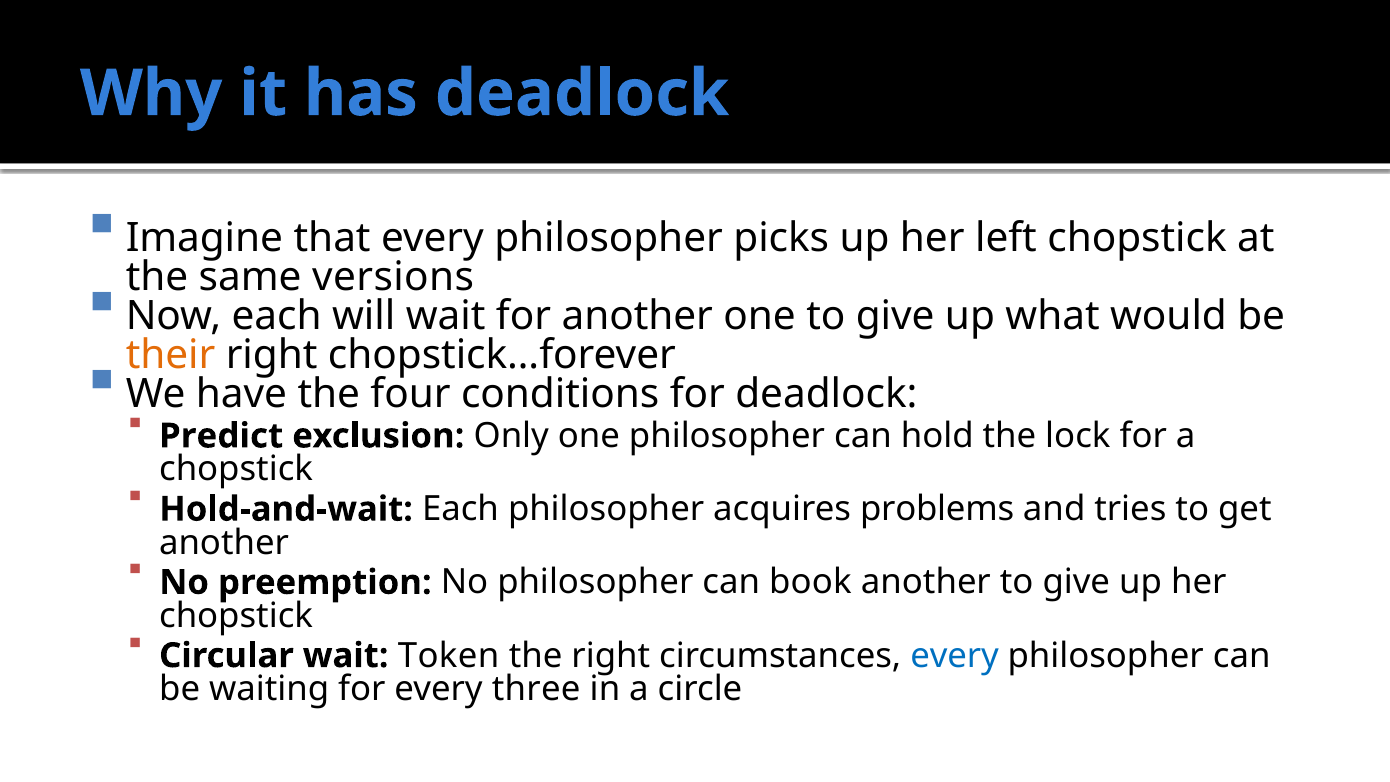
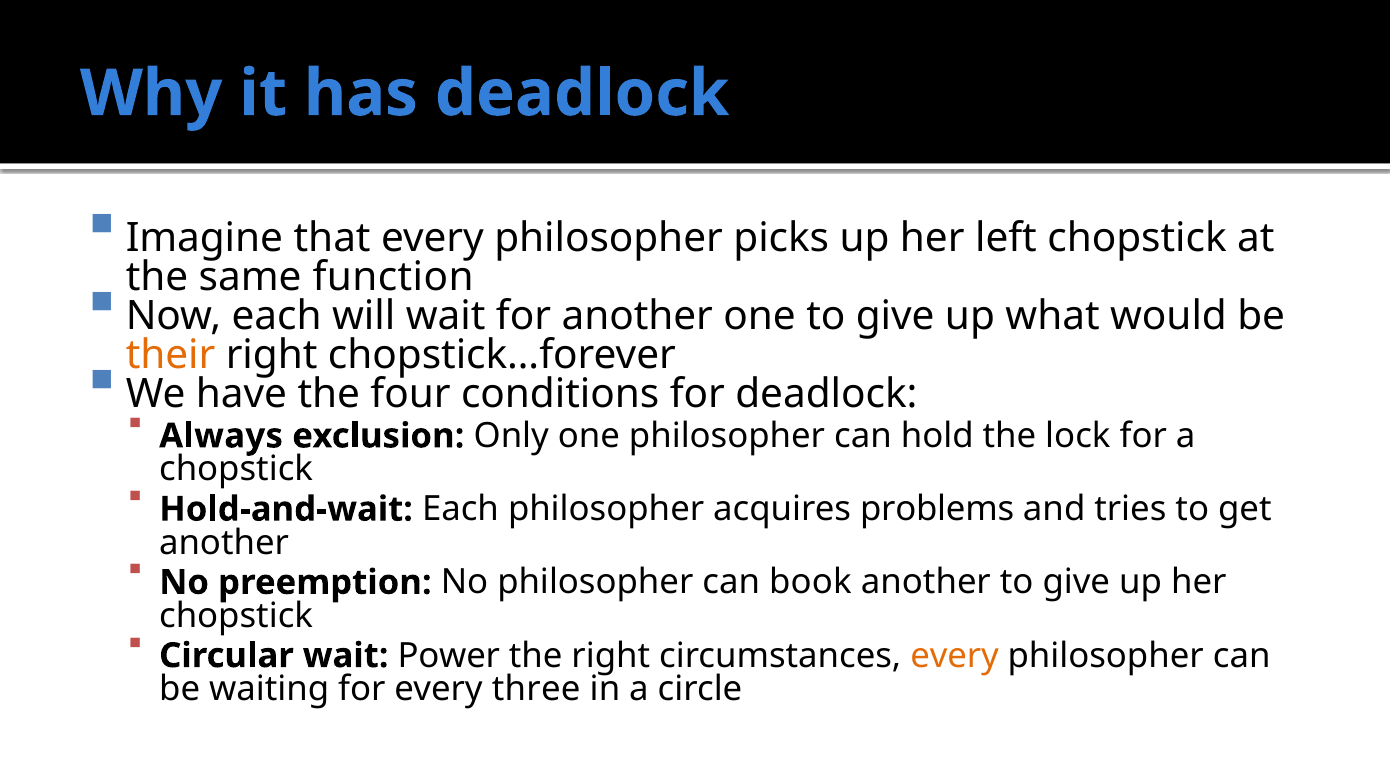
versions: versions -> function
Predict: Predict -> Always
Token: Token -> Power
every at (955, 656) colour: blue -> orange
